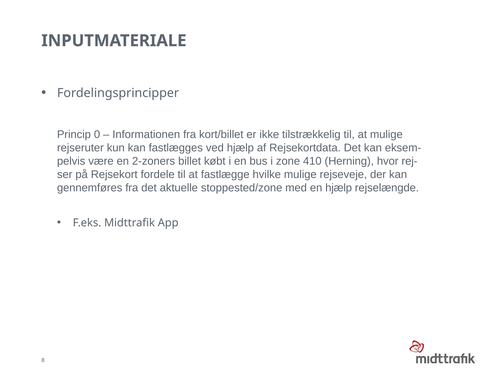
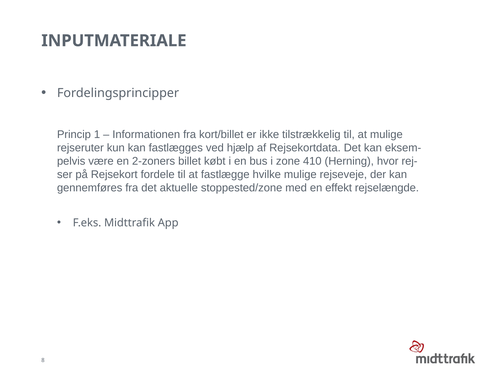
0: 0 -> 1
en hjælp: hjælp -> effekt
